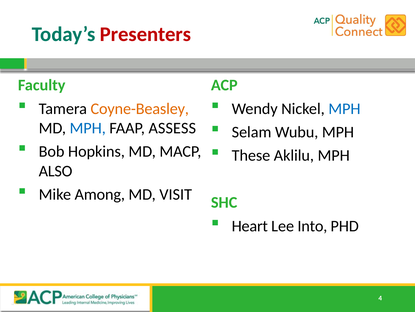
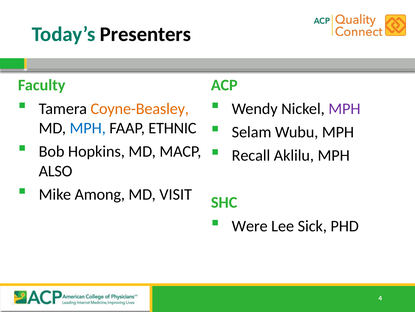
Presenters colour: red -> black
MPH at (344, 108) colour: blue -> purple
ASSESS: ASSESS -> ETHNIC
These: These -> Recall
Heart: Heart -> Were
Into: Into -> Sick
